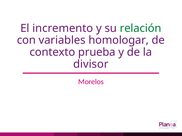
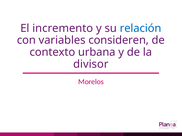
relación colour: green -> blue
homologar: homologar -> consideren
prueba: prueba -> urbana
